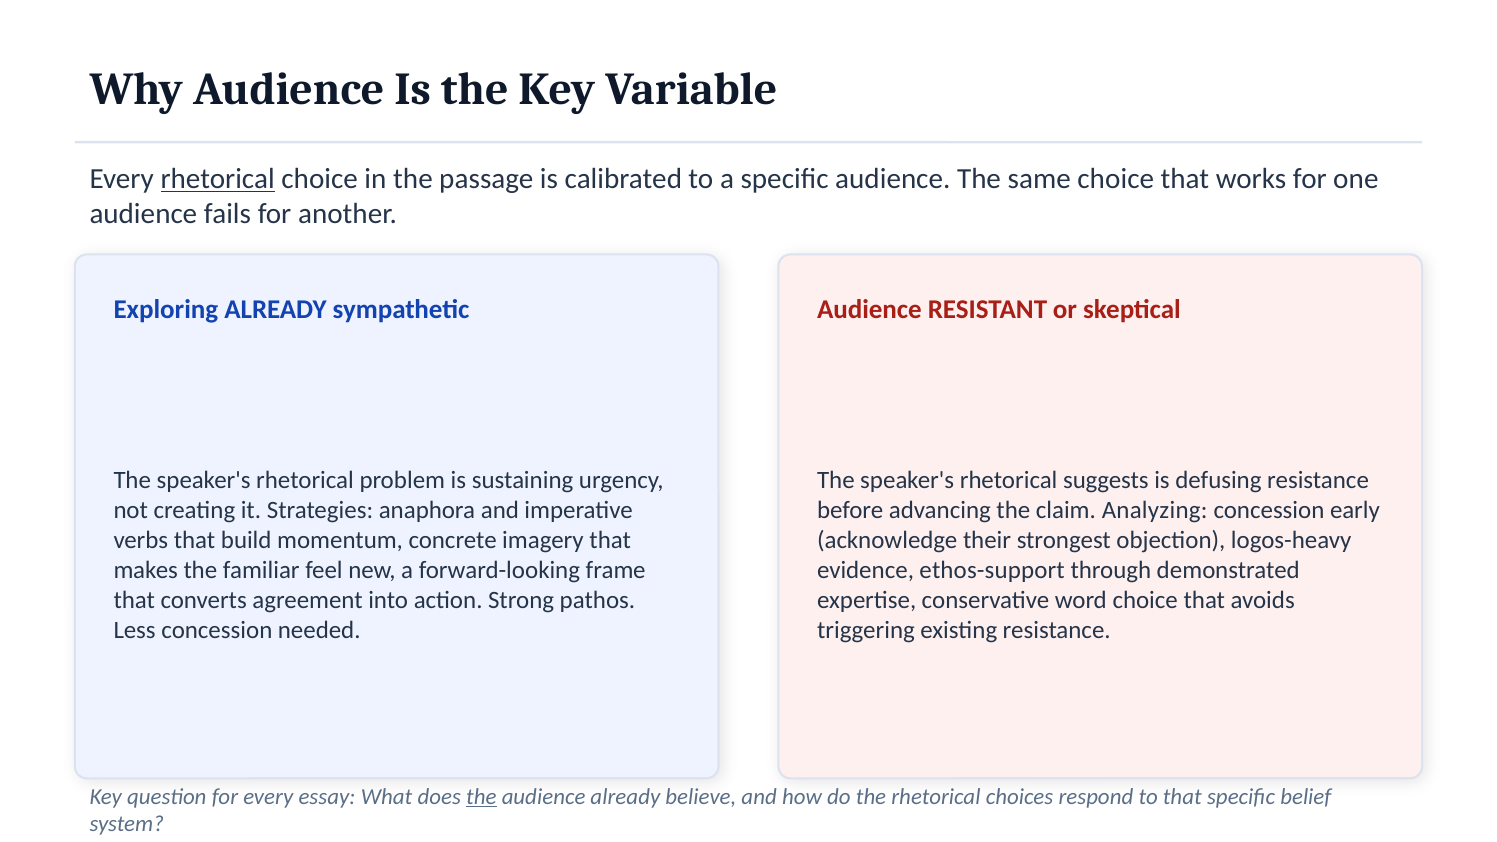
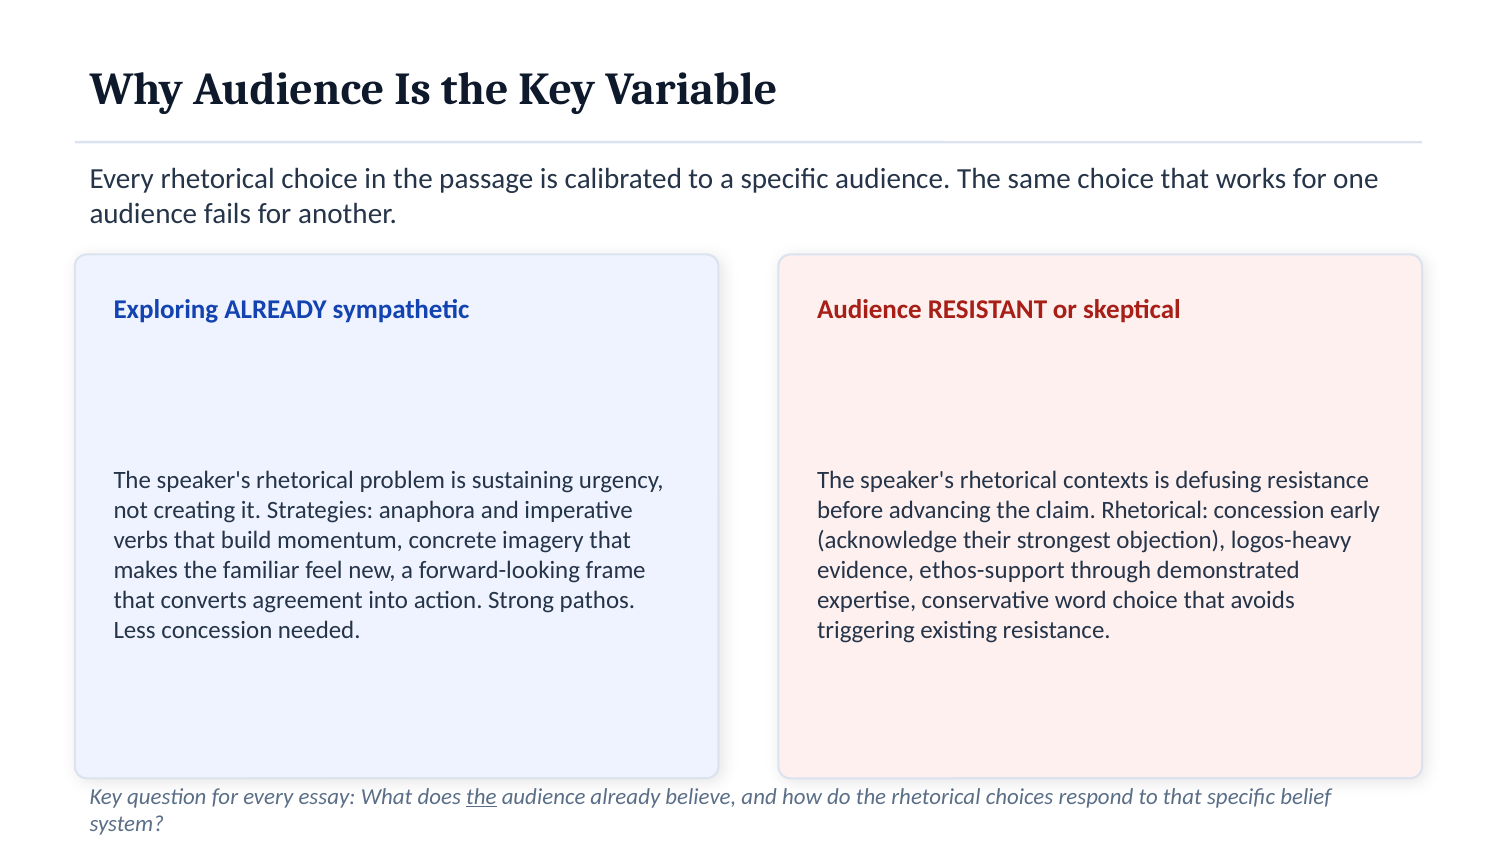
rhetorical at (218, 179) underline: present -> none
suggests: suggests -> contexts
claim Analyzing: Analyzing -> Rhetorical
